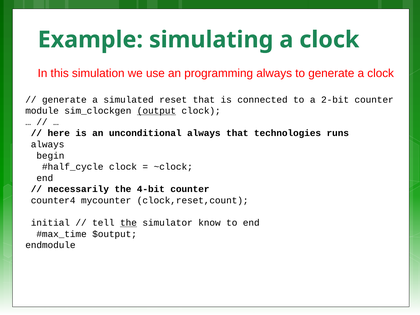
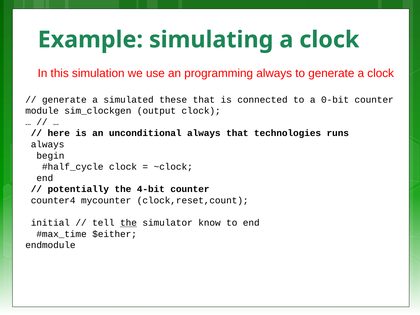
reset: reset -> these
2-bit: 2-bit -> 0-bit
output underline: present -> none
necessarily: necessarily -> potentially
$output: $output -> $either
